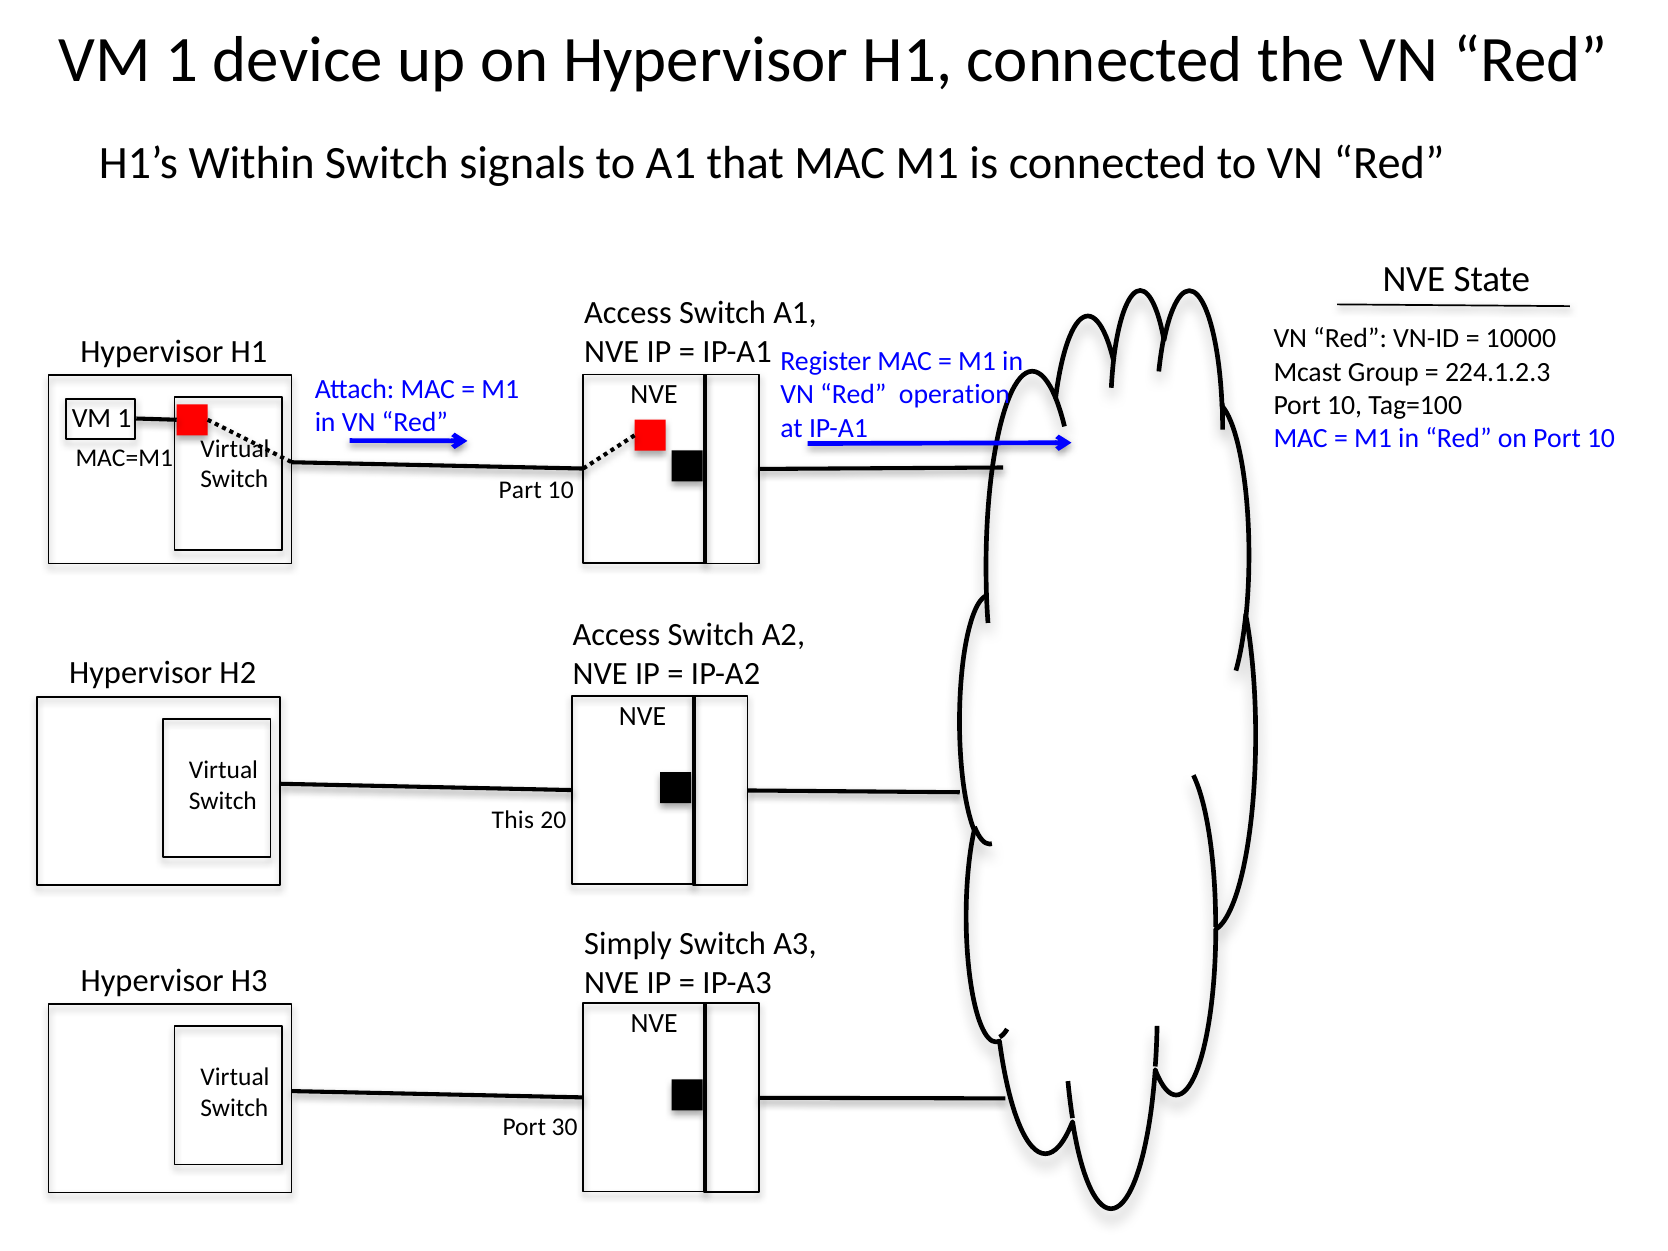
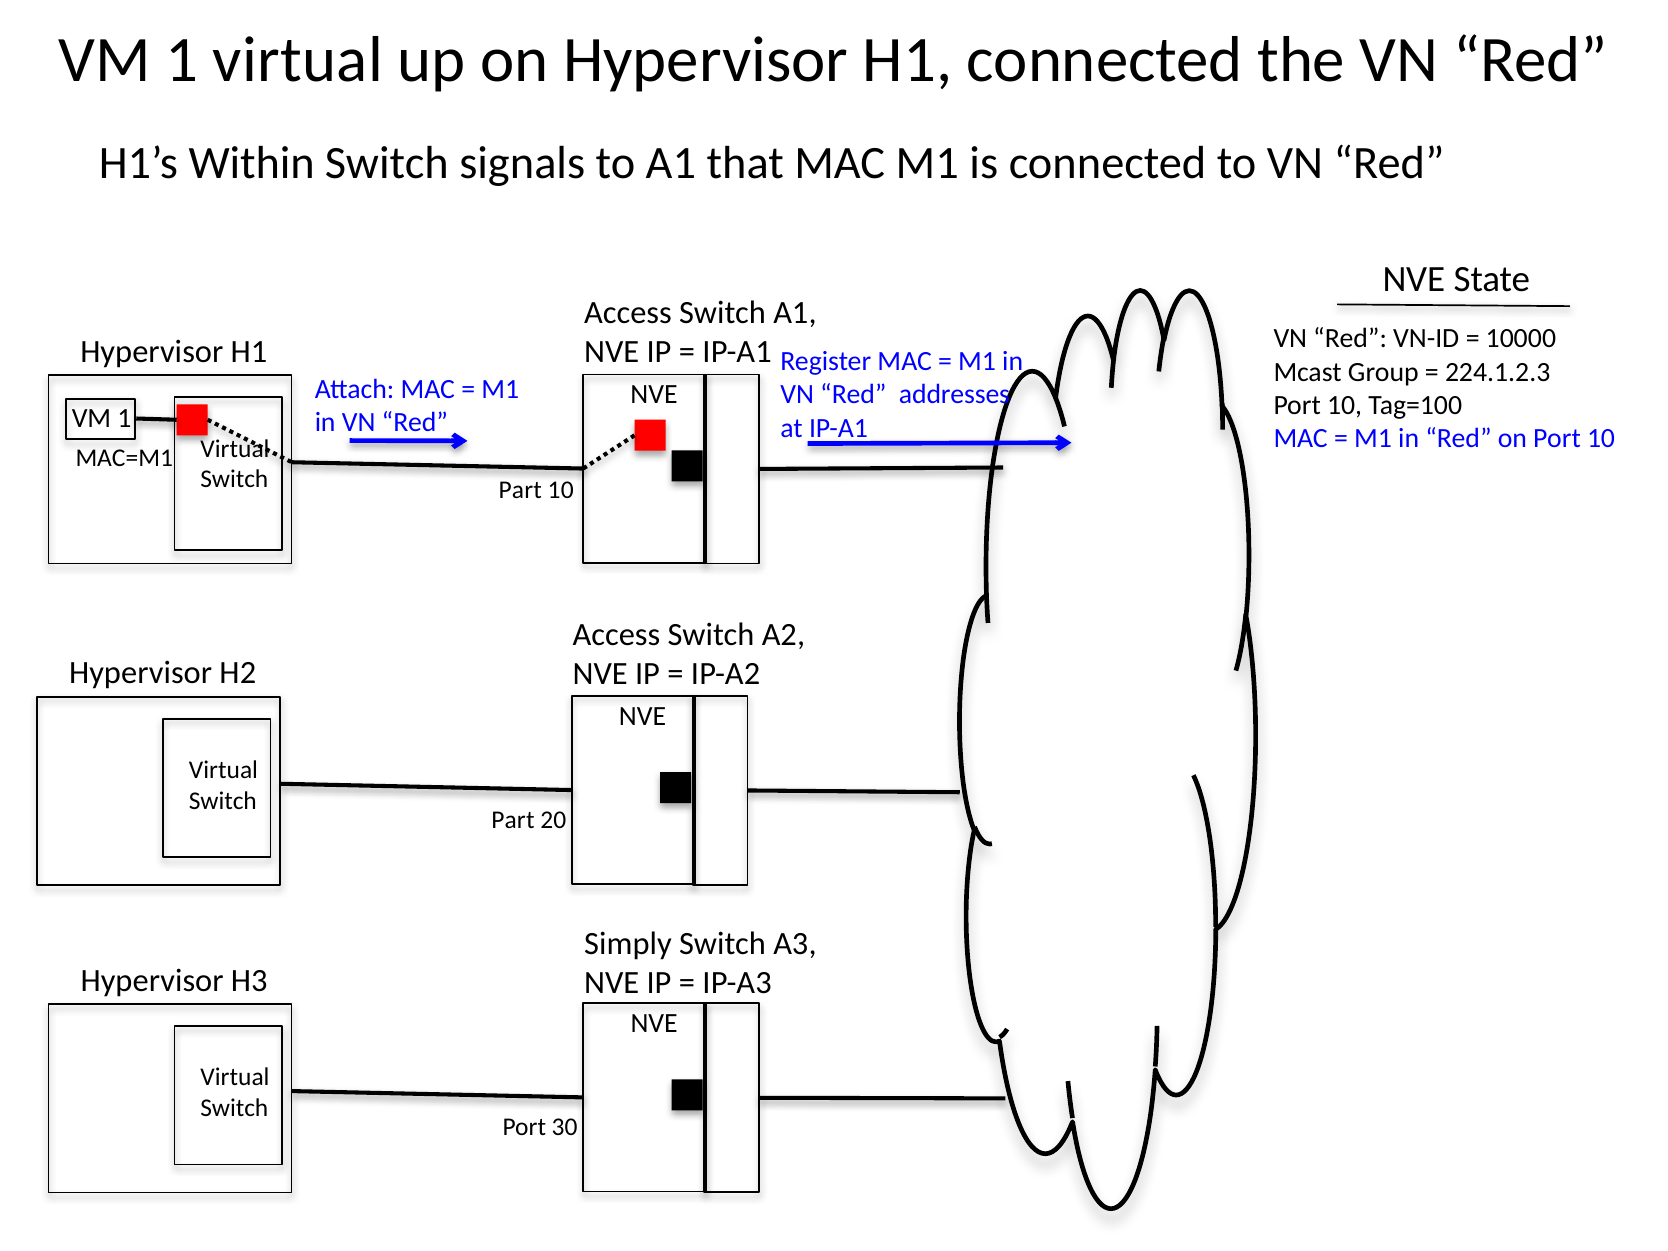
1 device: device -> virtual
operation: operation -> addresses
This at (513, 820): This -> Part
